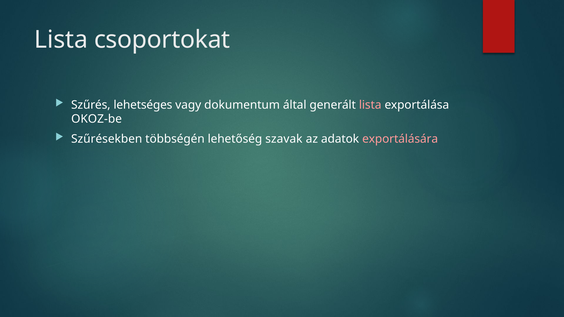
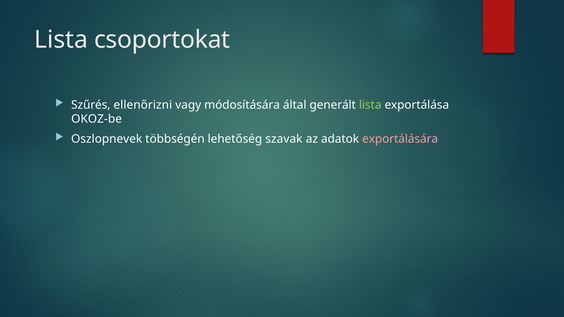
lehetséges: lehetséges -> ellenőrizni
dokumentum: dokumentum -> módosítására
lista at (370, 105) colour: pink -> light green
Szűrésekben: Szűrésekben -> Oszlopnevek
